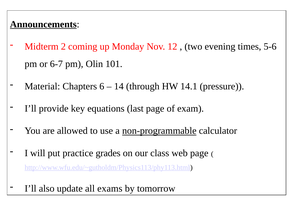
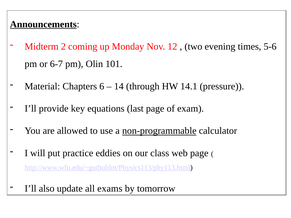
grades: grades -> eddies
